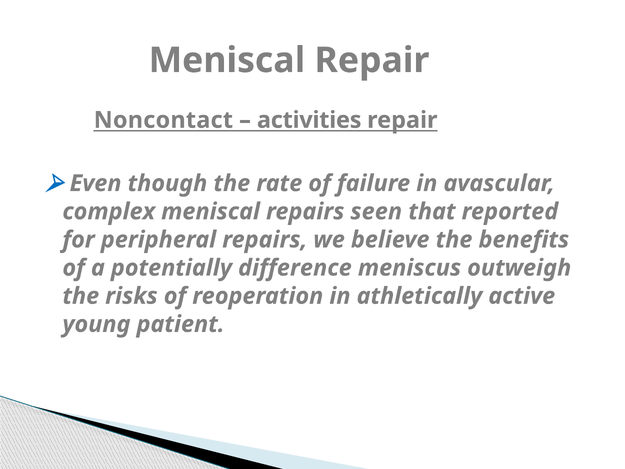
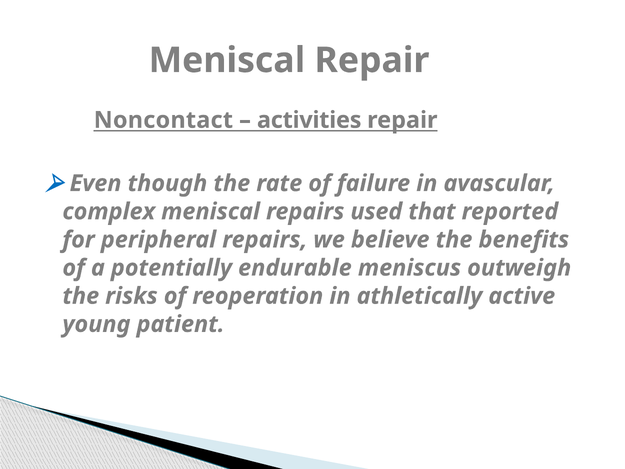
seen: seen -> used
difference: difference -> endurable
